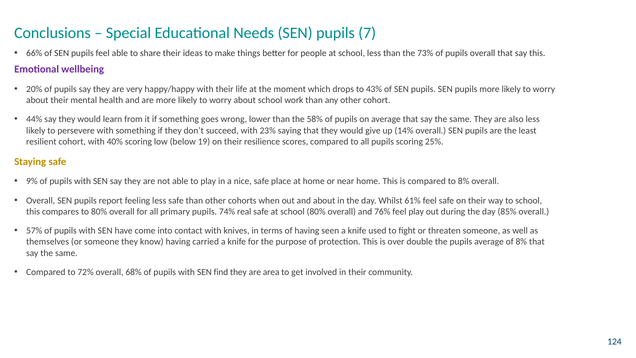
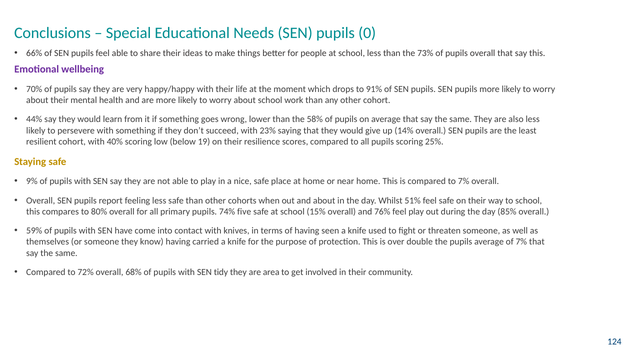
7: 7 -> 0
20%: 20% -> 70%
43%: 43% -> 91%
to 8%: 8% -> 7%
61%: 61% -> 51%
real: real -> five
school 80%: 80% -> 15%
57%: 57% -> 59%
of 8%: 8% -> 7%
find: find -> tidy
